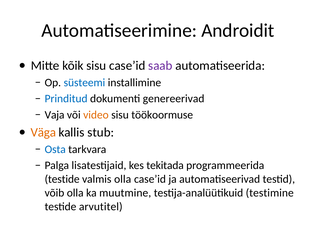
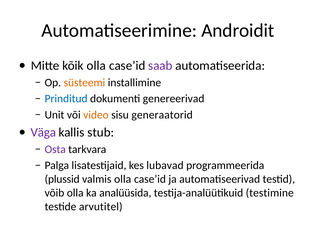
kõik sisu: sisu -> olla
süsteemi colour: blue -> orange
Vaja: Vaja -> Unit
töökoormuse: töökoormuse -> generaatorid
Väga colour: orange -> purple
Osta colour: blue -> purple
tekitada: tekitada -> lubavad
testide at (62, 179): testide -> plussid
muutmine: muutmine -> analüüsida
